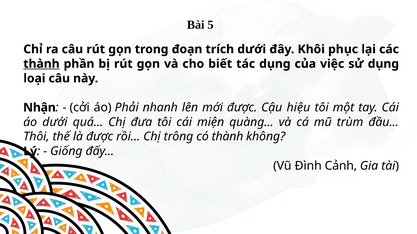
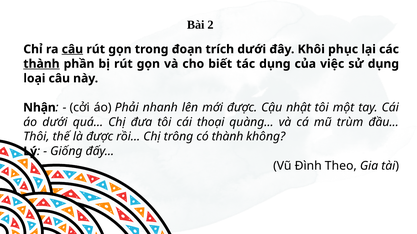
5: 5 -> 2
câu at (72, 49) underline: none -> present
hiệu: hiệu -> nhật
miện: miện -> thoại
Cảnh: Cảnh -> Theo
